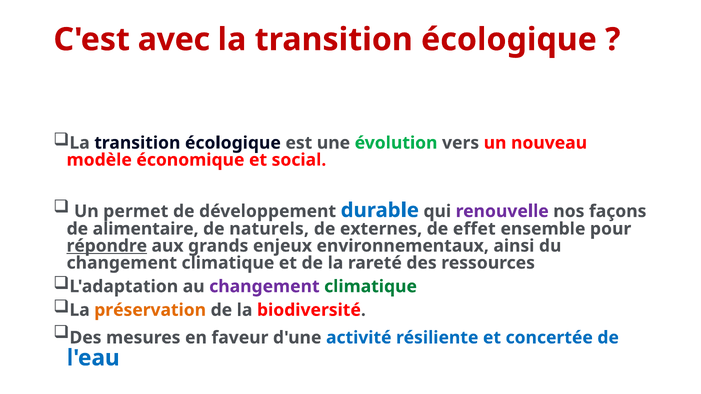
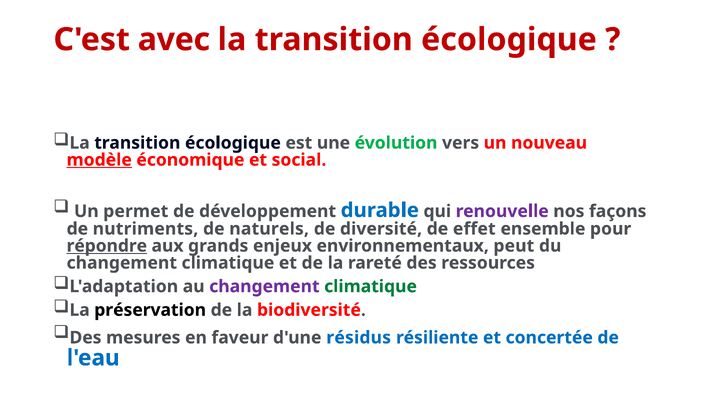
modèle underline: none -> present
alimentaire: alimentaire -> nutriments
externes: externes -> diversité
ainsi: ainsi -> peut
préservation colour: orange -> black
activité: activité -> résidus
